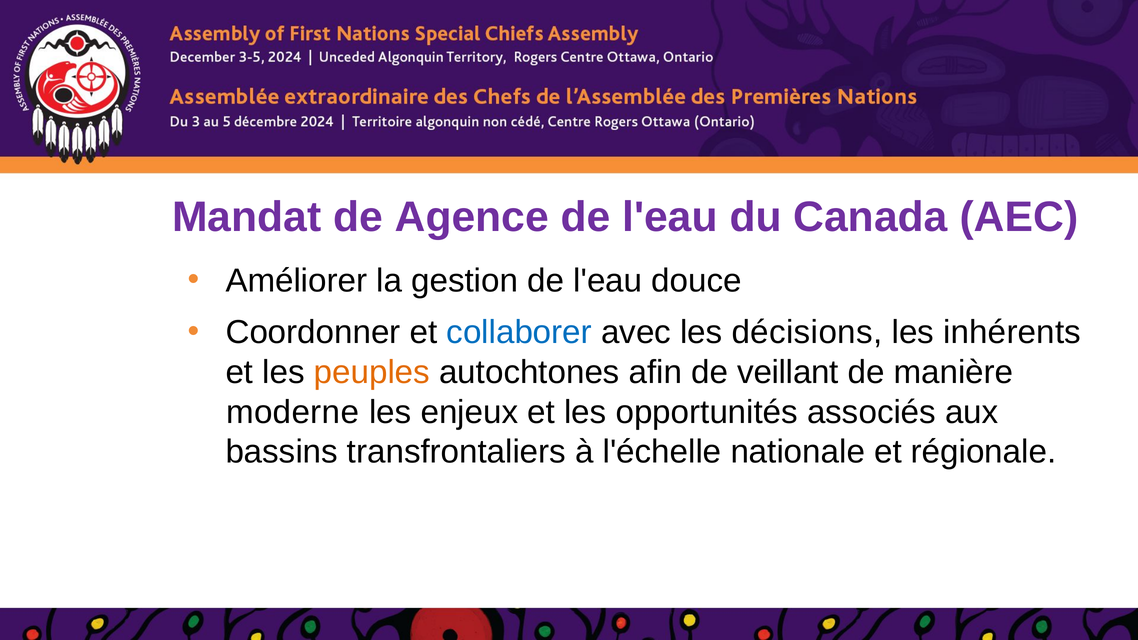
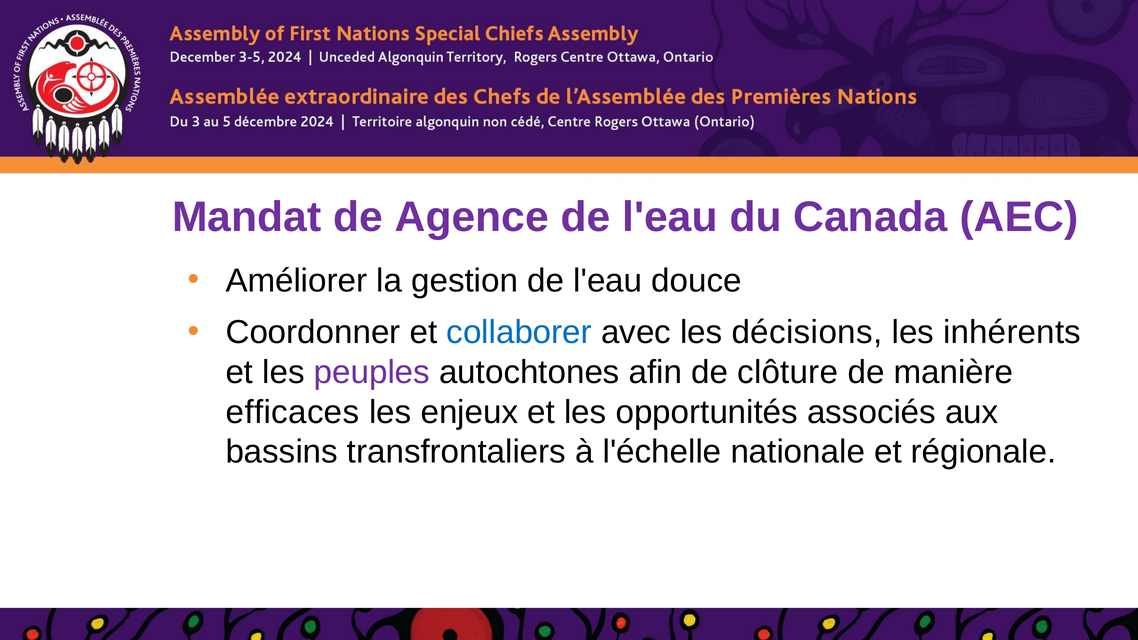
peuples colour: orange -> purple
veillant: veillant -> clôture
moderne: moderne -> efficaces
